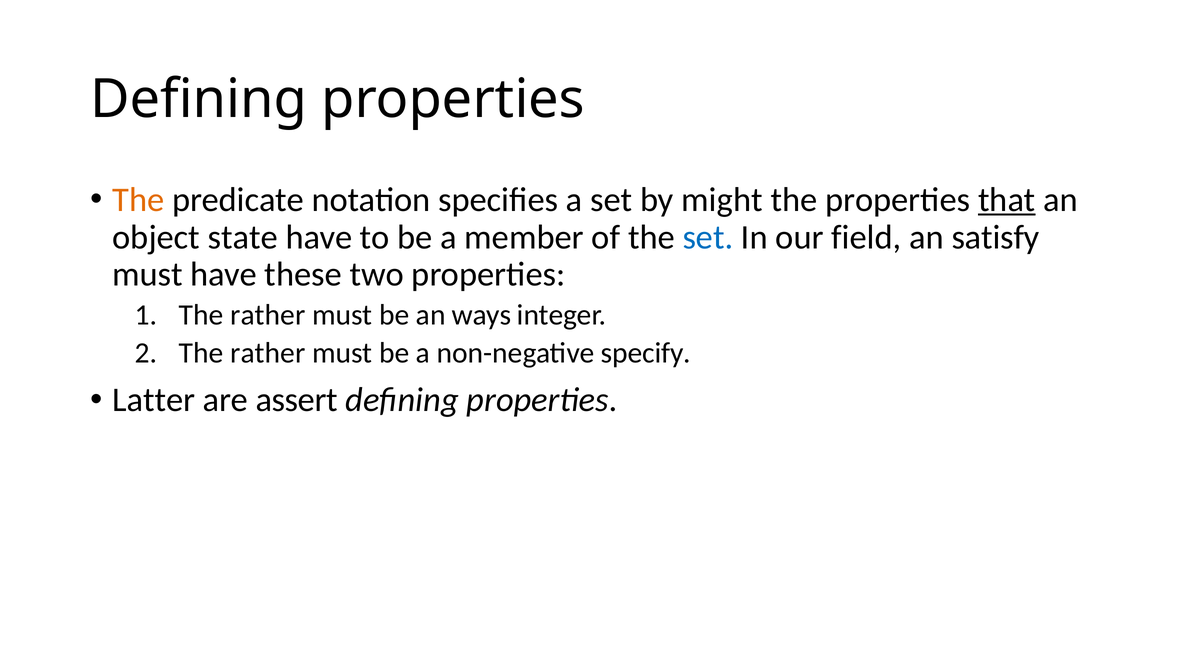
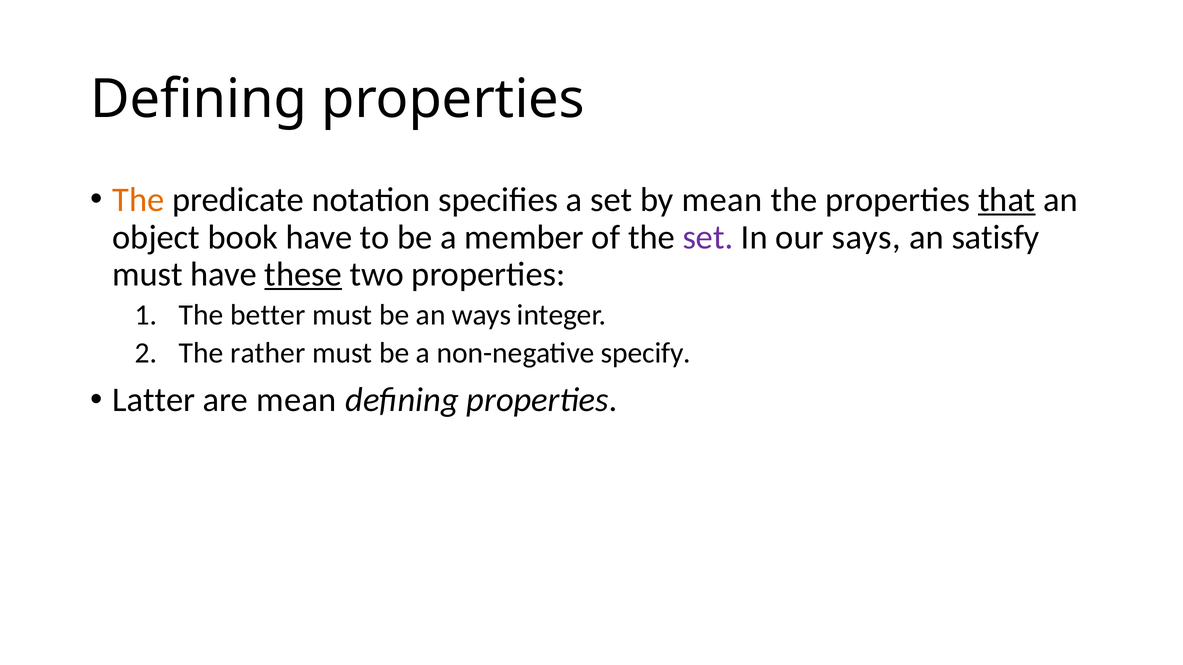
by might: might -> mean
state: state -> book
set at (708, 237) colour: blue -> purple
field: field -> says
these underline: none -> present
rather at (268, 315): rather -> better
are assert: assert -> mean
